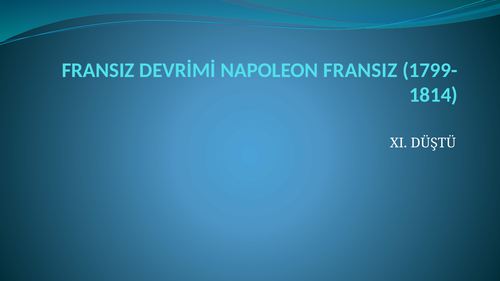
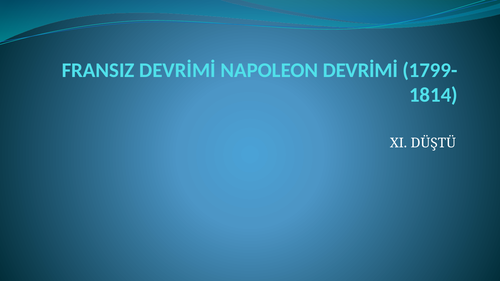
NAPOLEON FRANSIZ: FRANSIZ -> DEVRİMİ
